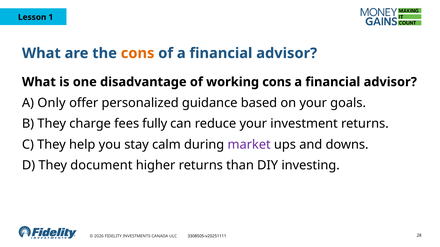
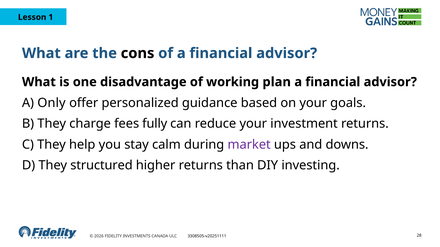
cons at (138, 53) colour: orange -> black
working cons: cons -> plan
document: document -> structured
